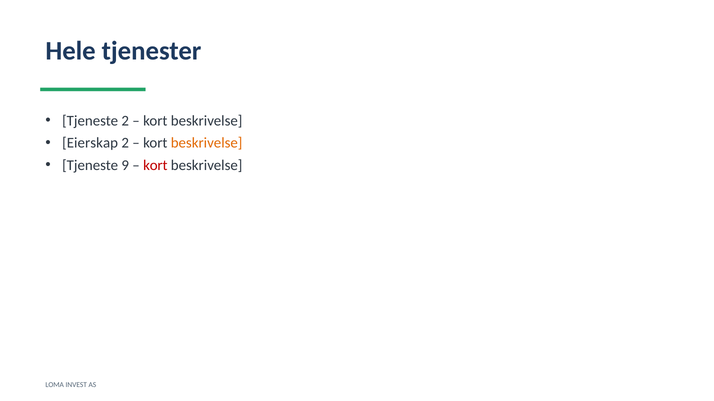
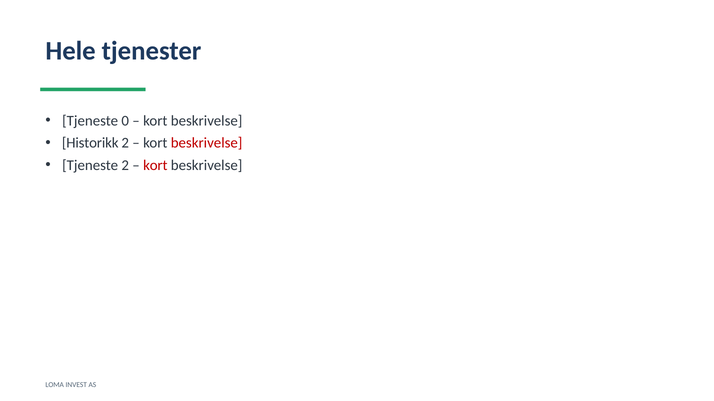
Tjeneste 2: 2 -> 0
Eierskap: Eierskap -> Historikk
beskrivelse at (207, 143) colour: orange -> red
Tjeneste 9: 9 -> 2
